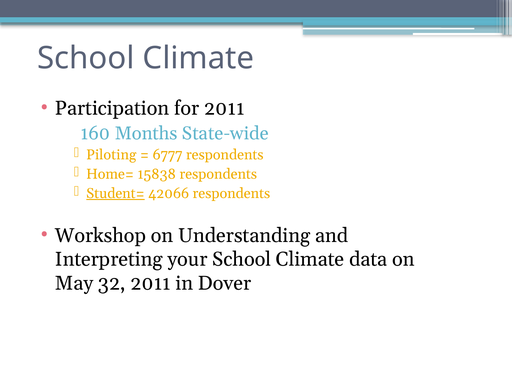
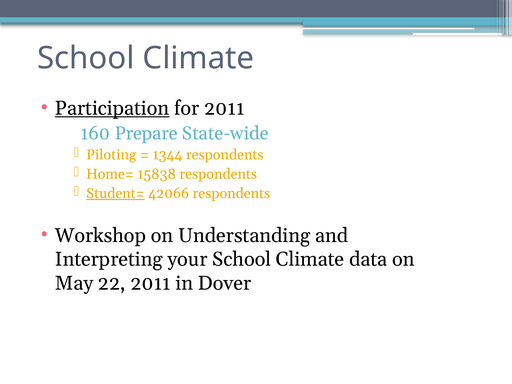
Participation underline: none -> present
Months: Months -> Prepare
6777: 6777 -> 1344
32: 32 -> 22
